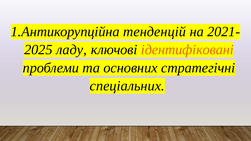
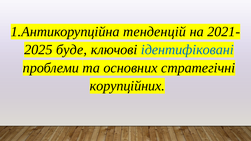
ладу: ладу -> буде
ідентифіковані colour: orange -> blue
спеціальних: спеціальних -> корупційних
